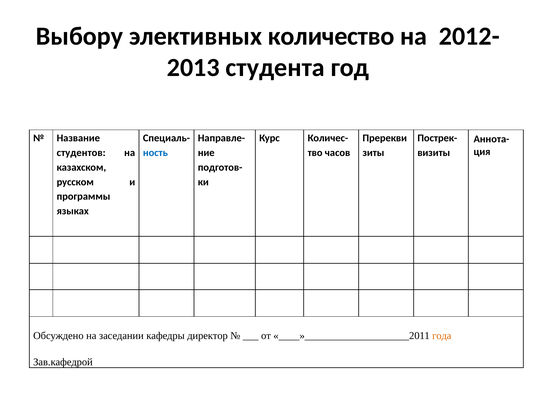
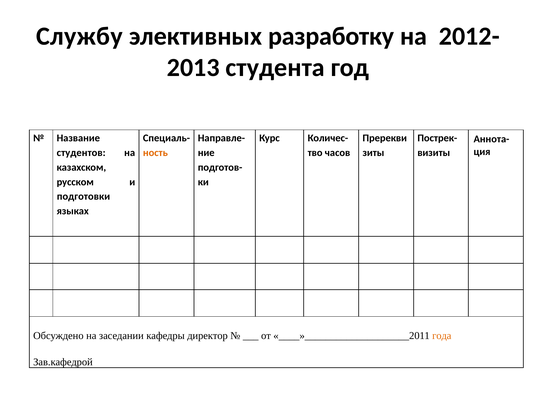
Выбору: Выбору -> Службу
количество: количество -> разработку
ность colour: blue -> orange
программы: программы -> подготовки
